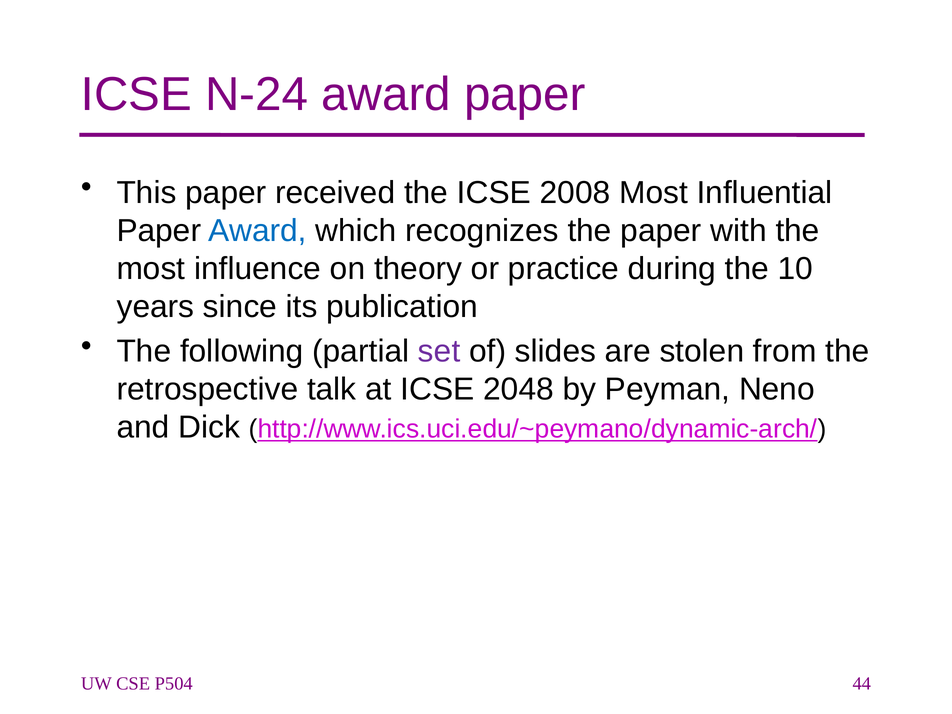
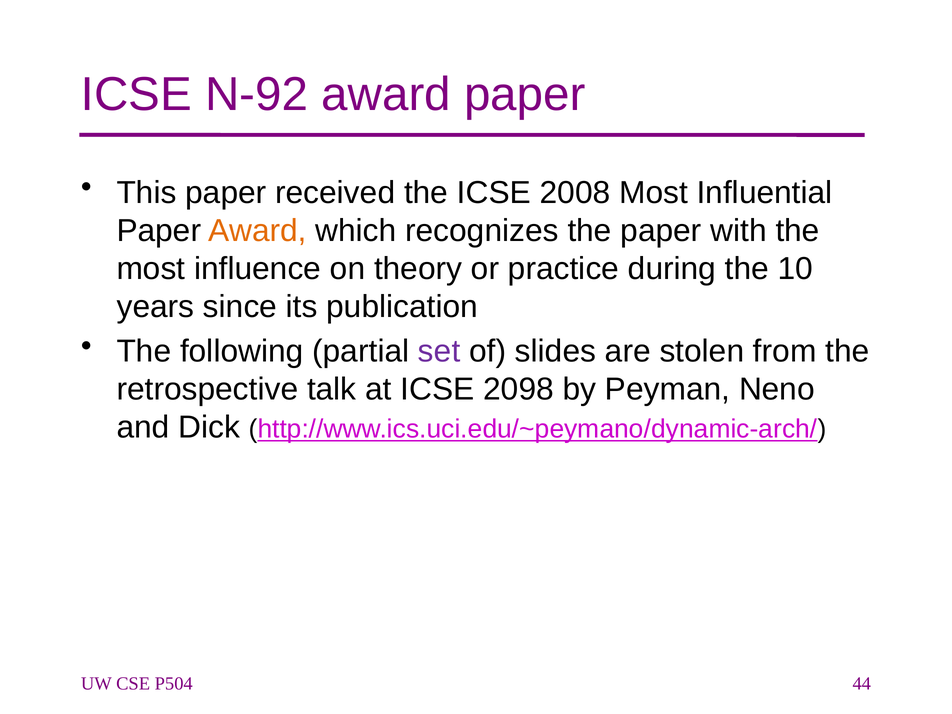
N-24: N-24 -> N-92
Award at (257, 231) colour: blue -> orange
2048: 2048 -> 2098
